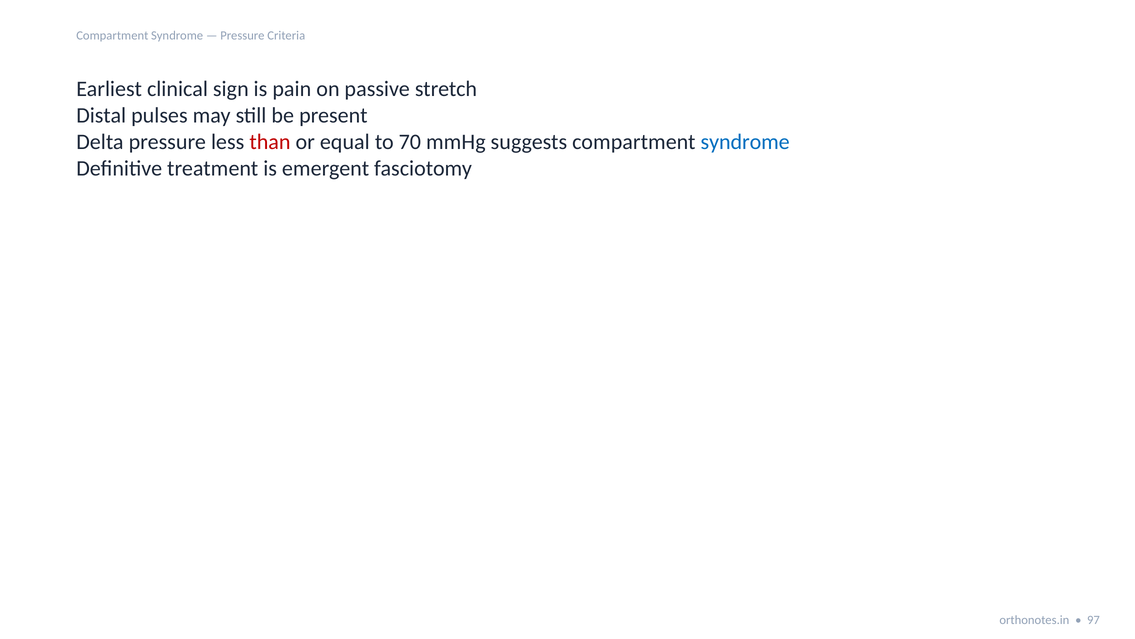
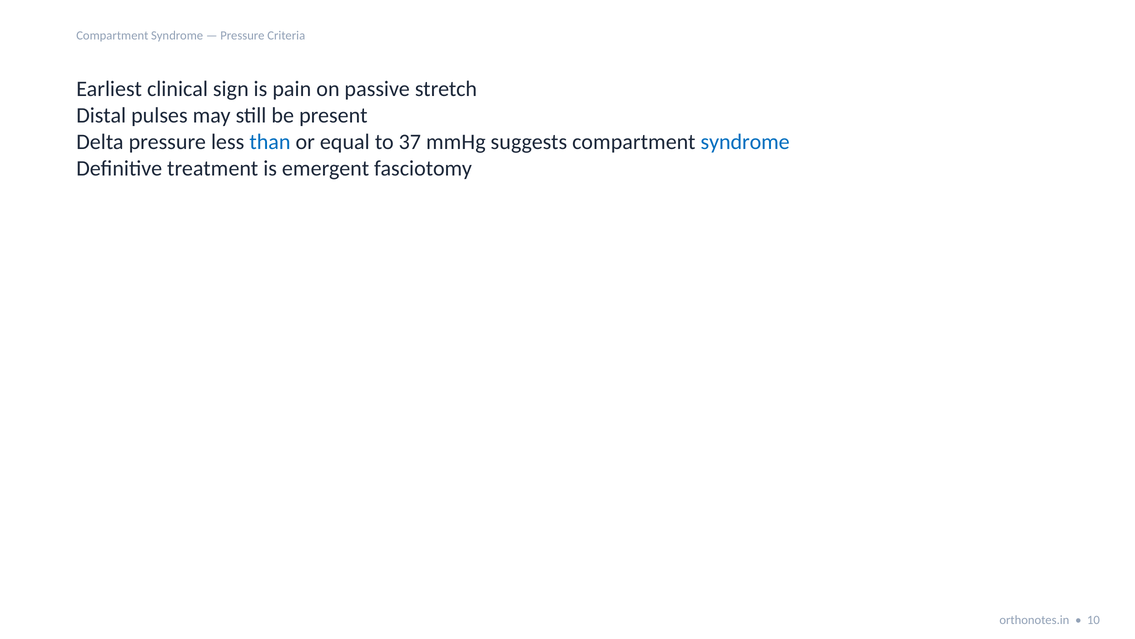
than colour: red -> blue
70: 70 -> 37
97: 97 -> 10
